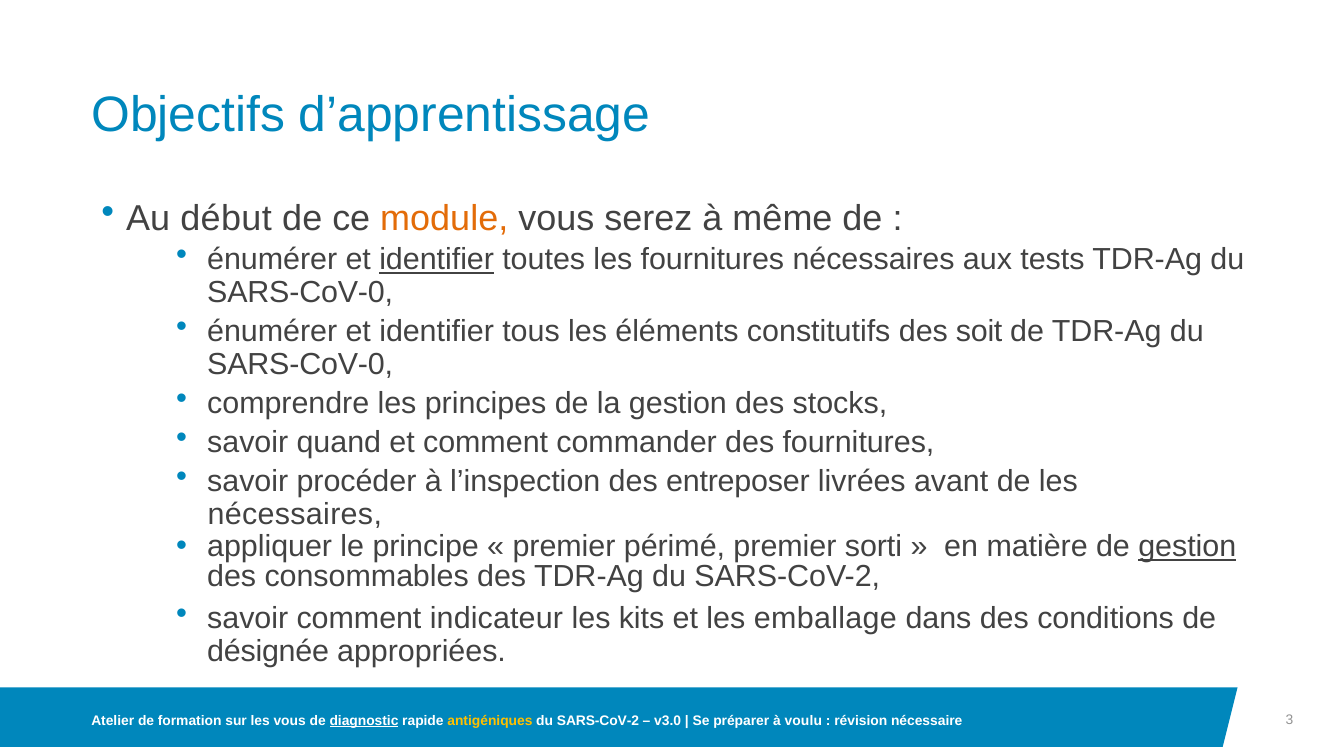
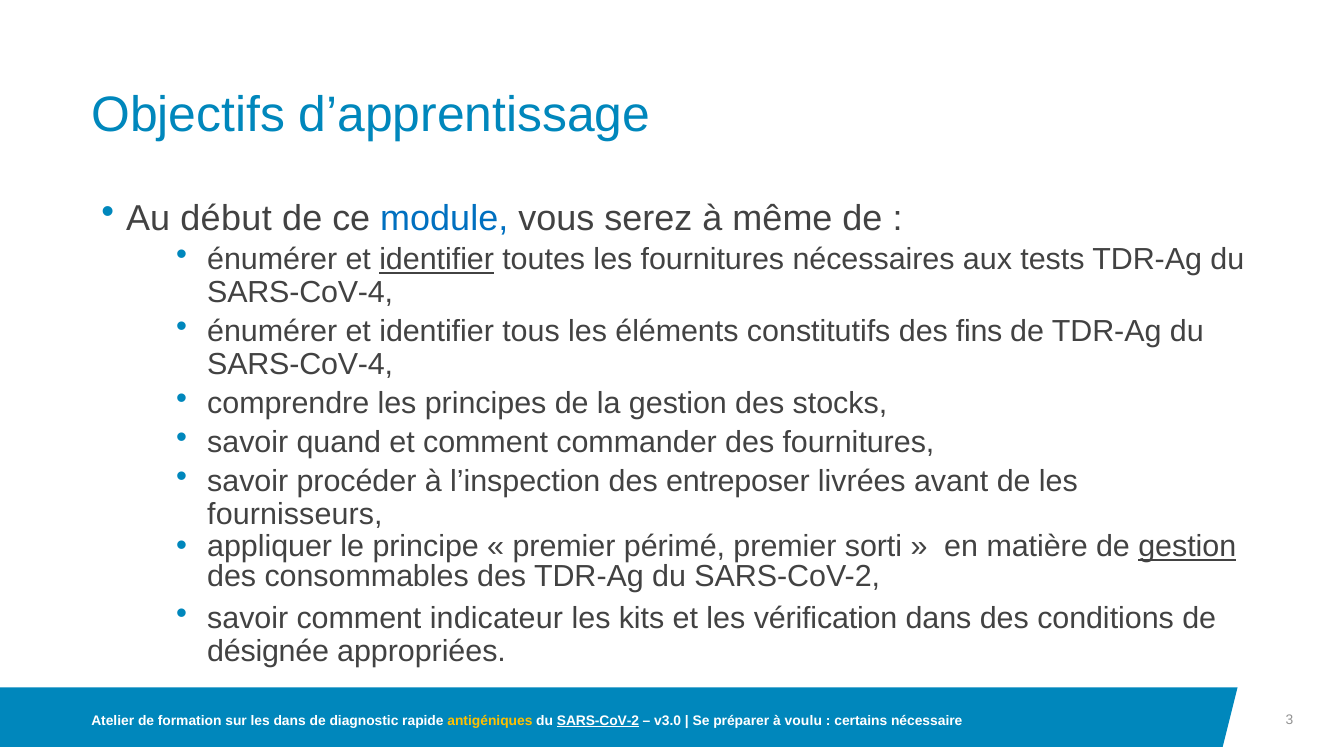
module colour: orange -> blue
SARS-CoV-0 at (300, 293): SARS-CoV-0 -> SARS-CoV-4
soit: soit -> fins
SARS-CoV-0 at (300, 365): SARS-CoV-0 -> SARS-CoV-4
nécessaires at (295, 515): nécessaires -> fournisseurs
emballage: emballage -> vérification
les vous: vous -> dans
diagnostic underline: present -> none
SARS-CoV-2 at (598, 721) underline: none -> present
révision: révision -> certains
